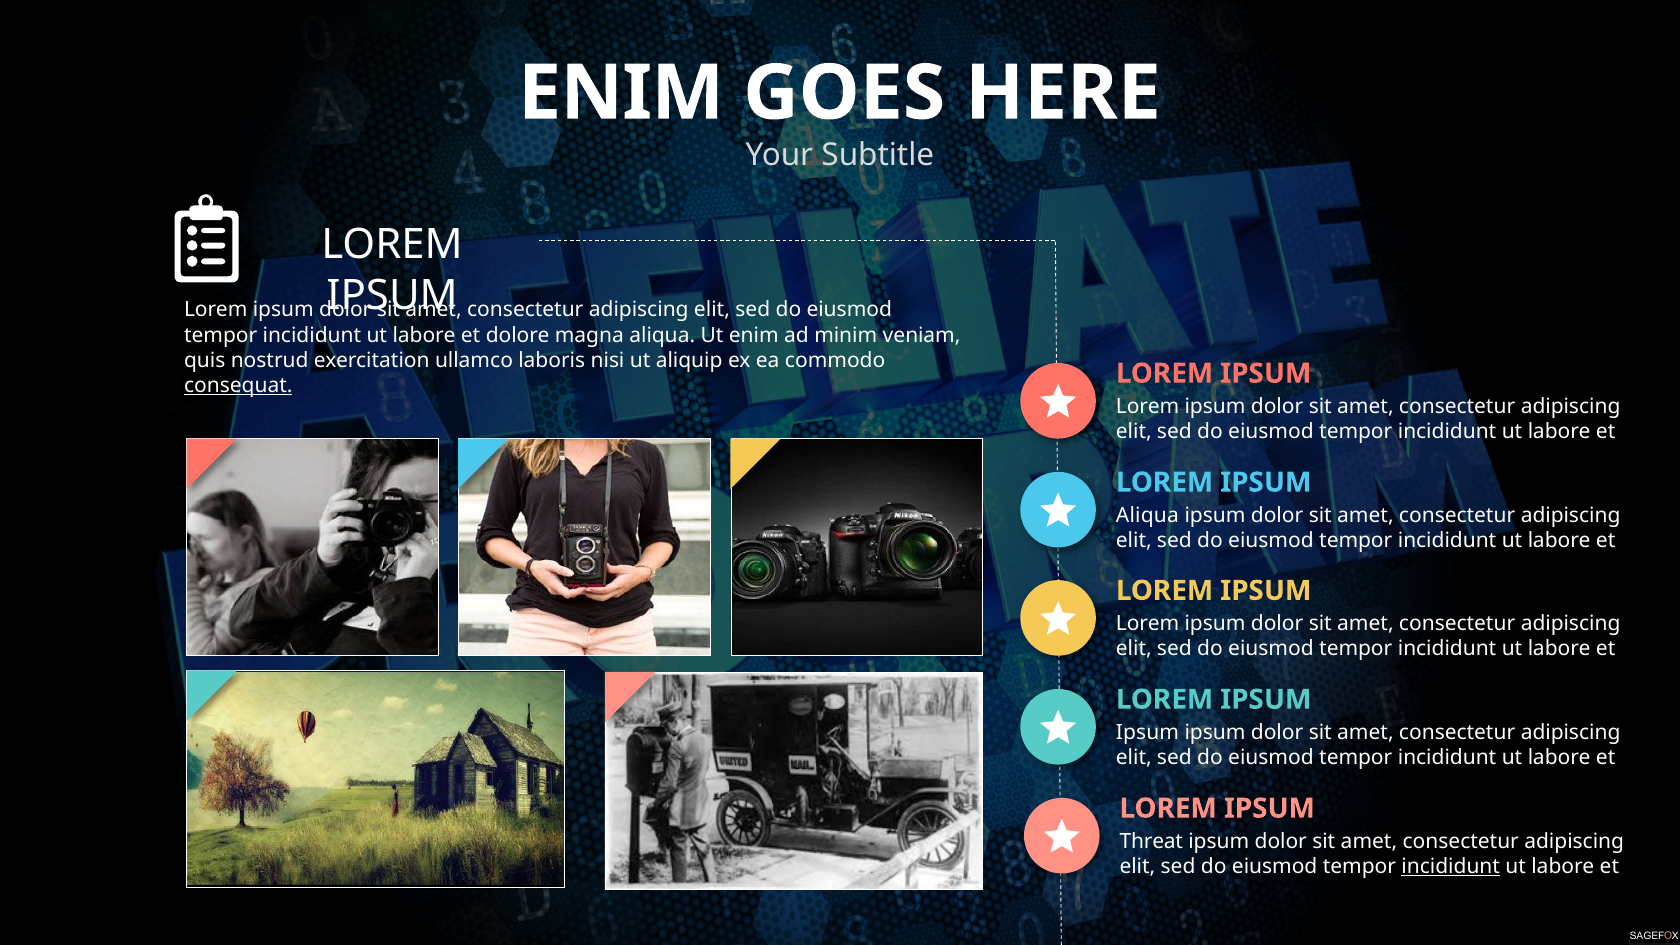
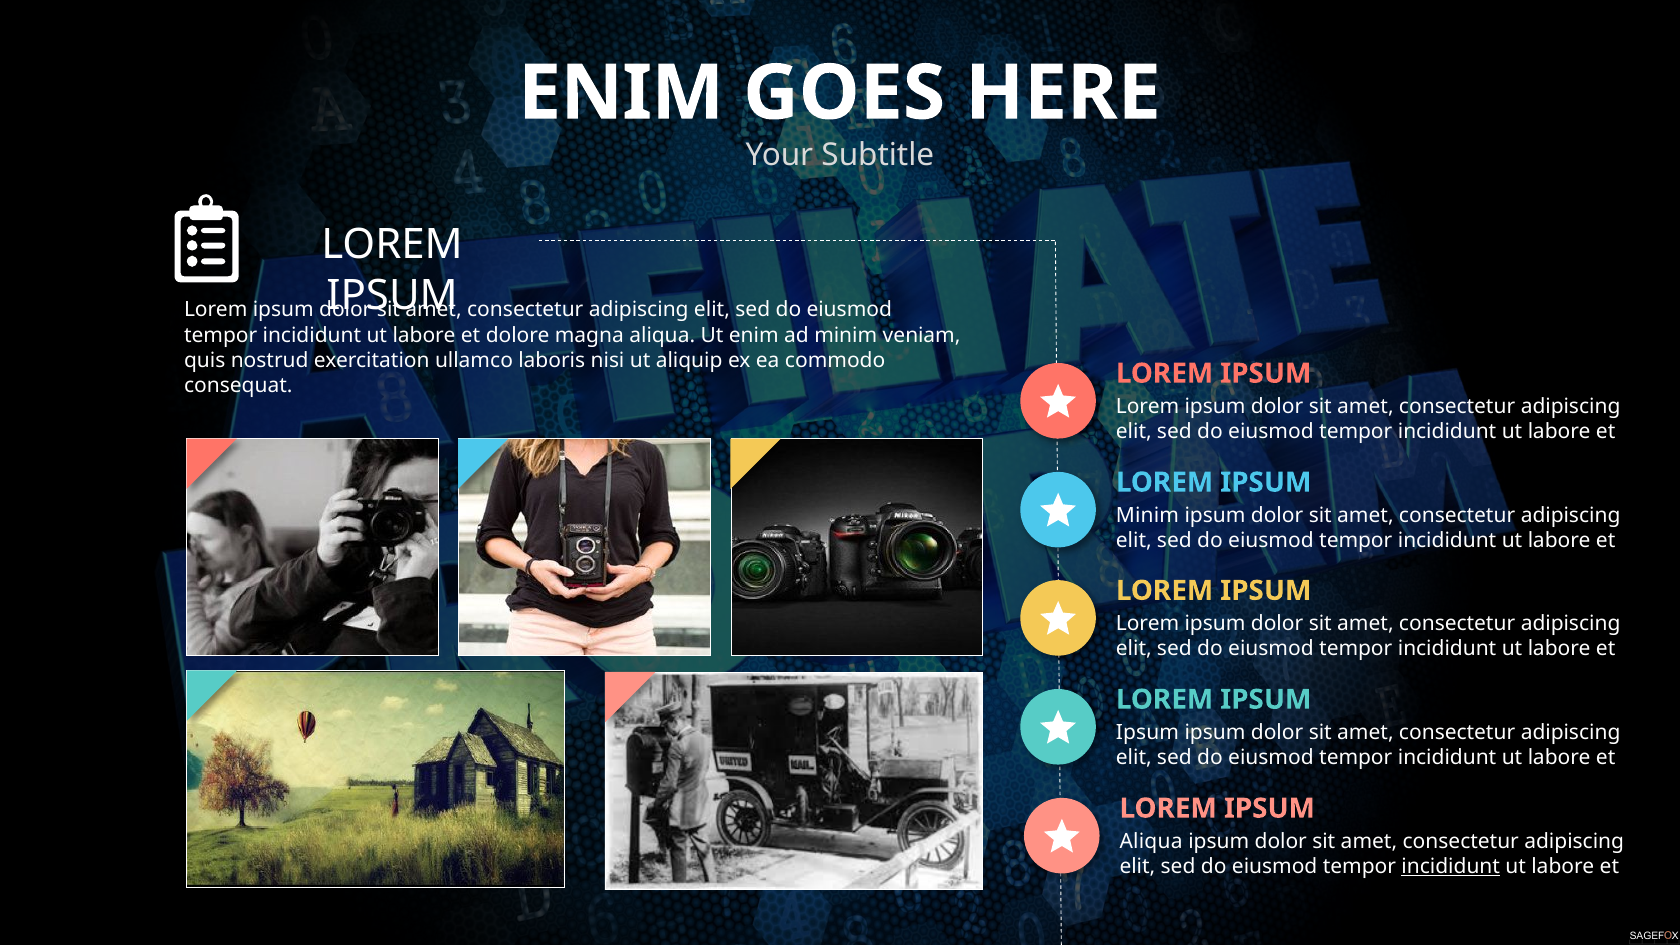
consequat underline: present -> none
Aliqua at (1147, 515): Aliqua -> Minim
Threat at (1151, 841): Threat -> Aliqua
